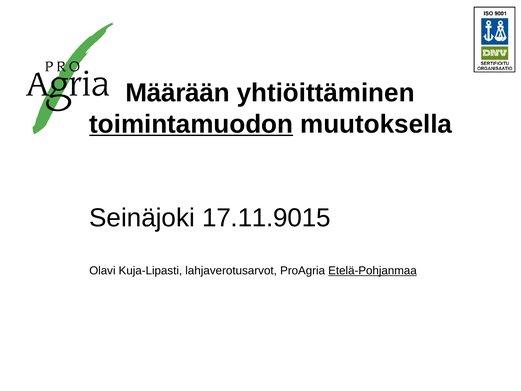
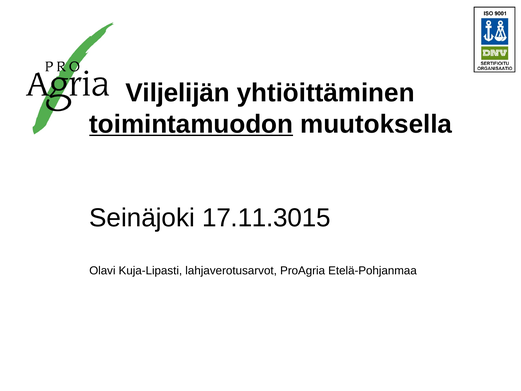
Määrään: Määrään -> Viljelijän
17.11.9015: 17.11.9015 -> 17.11.3015
Etelä-Pohjanmaa underline: present -> none
